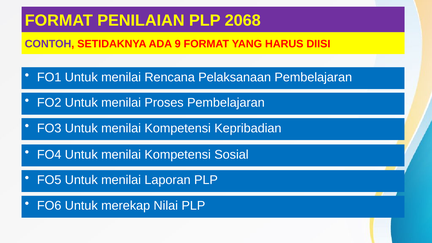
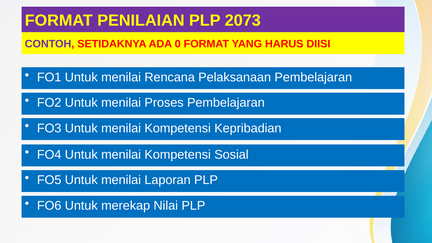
2068: 2068 -> 2073
9: 9 -> 0
